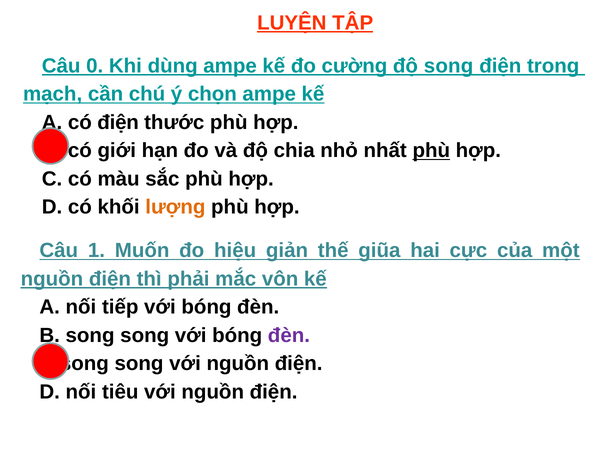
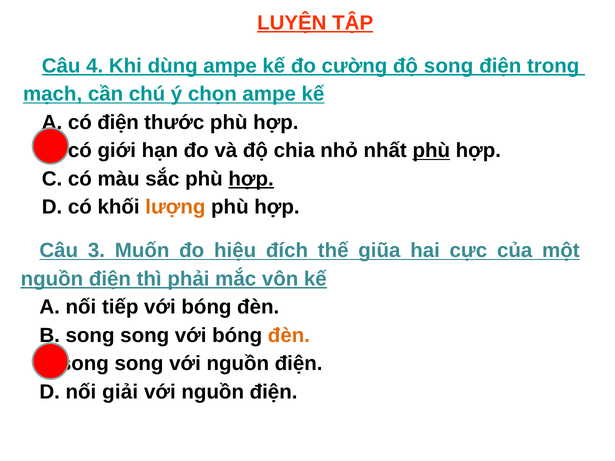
0: 0 -> 4
hợp at (251, 179) underline: none -> present
1: 1 -> 3
giản: giản -> đích
đèn at (289, 335) colour: purple -> orange
tiêu: tiêu -> giải
